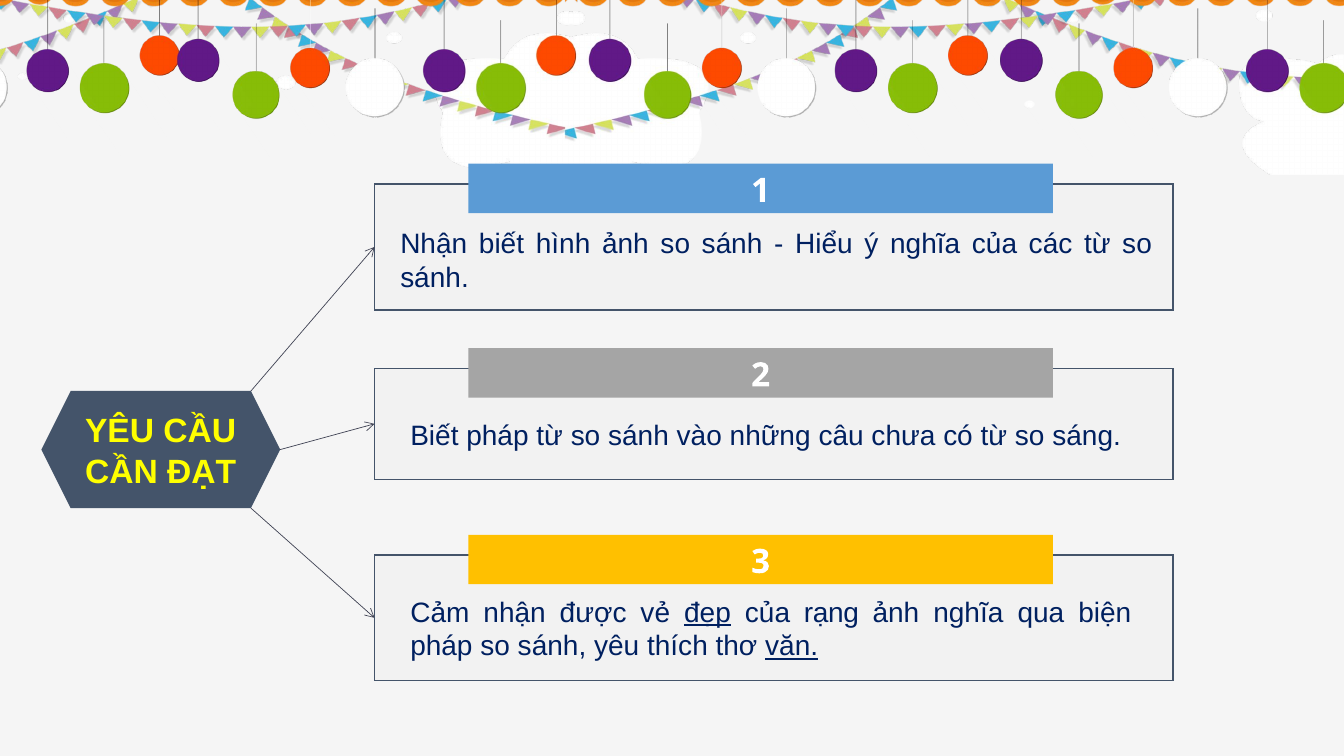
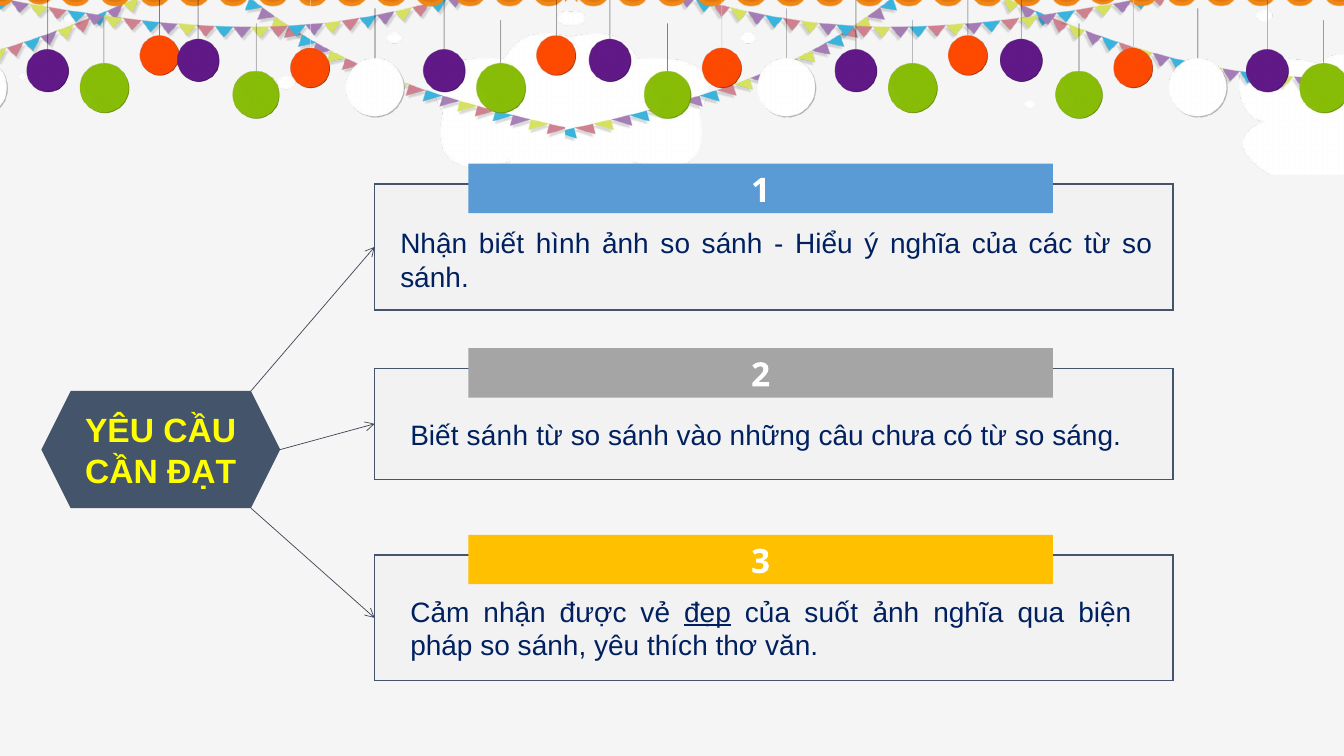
Biết pháp: pháp -> sánh
rạng: rạng -> suốt
văn underline: present -> none
